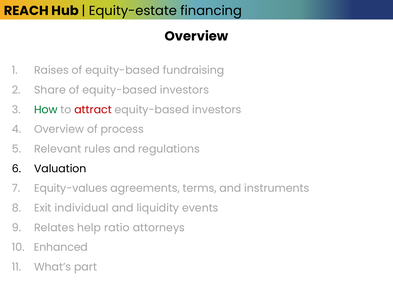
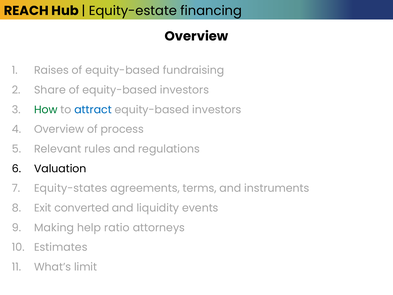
attract colour: red -> blue
Equity-values: Equity-values -> Equity-states
individual: individual -> converted
Relates: Relates -> Making
Enhanced: Enhanced -> Estimates
part: part -> limit
